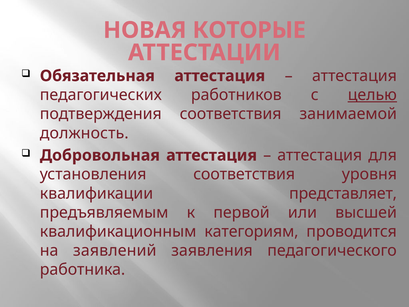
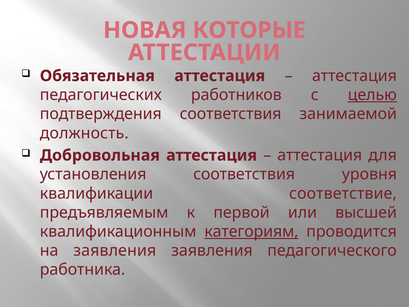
представляет: представляет -> соответствие
категориям underline: none -> present
на заявлений: заявлений -> заявления
